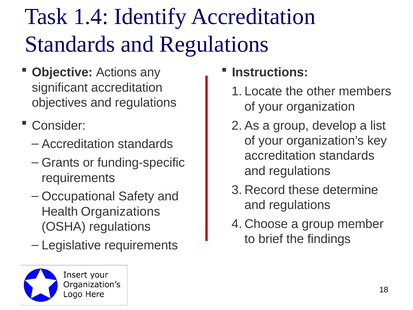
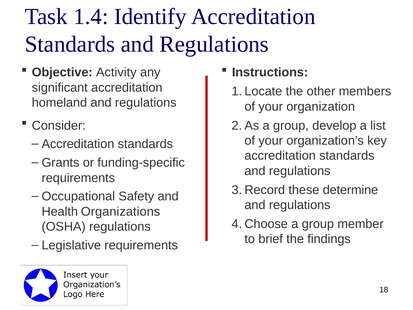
Actions: Actions -> Activity
objectives: objectives -> homeland
